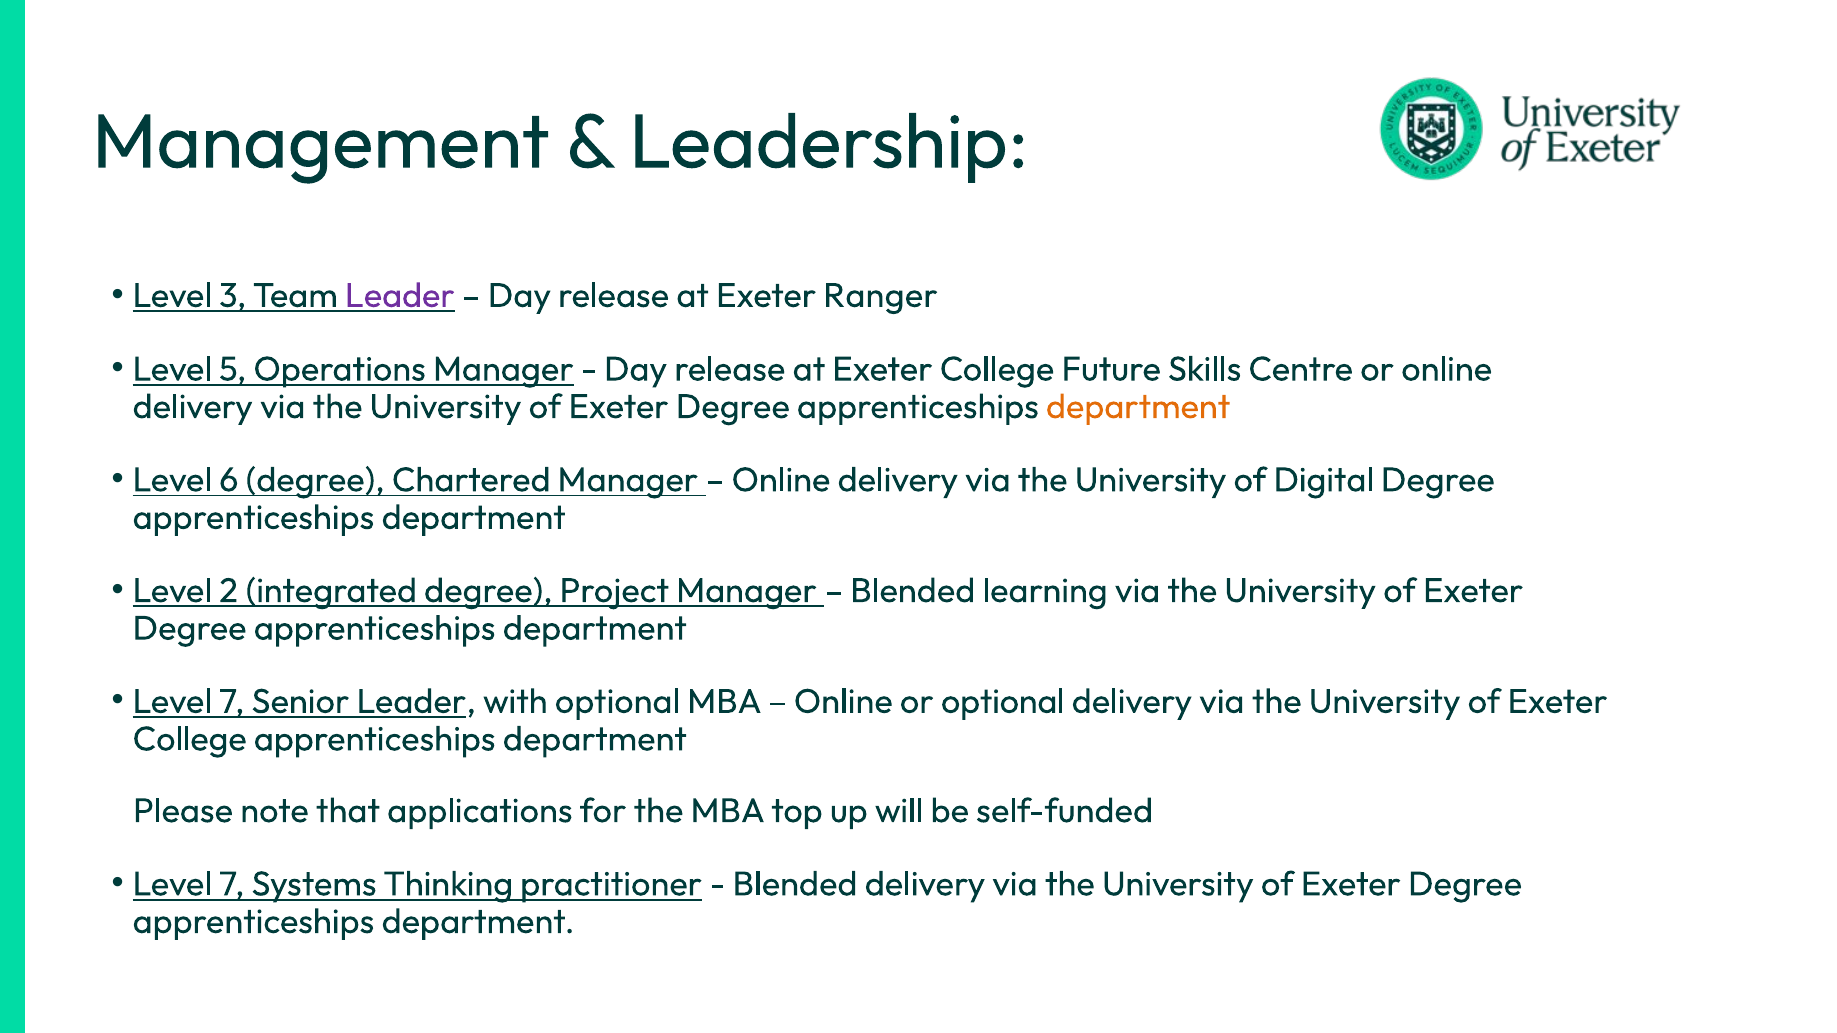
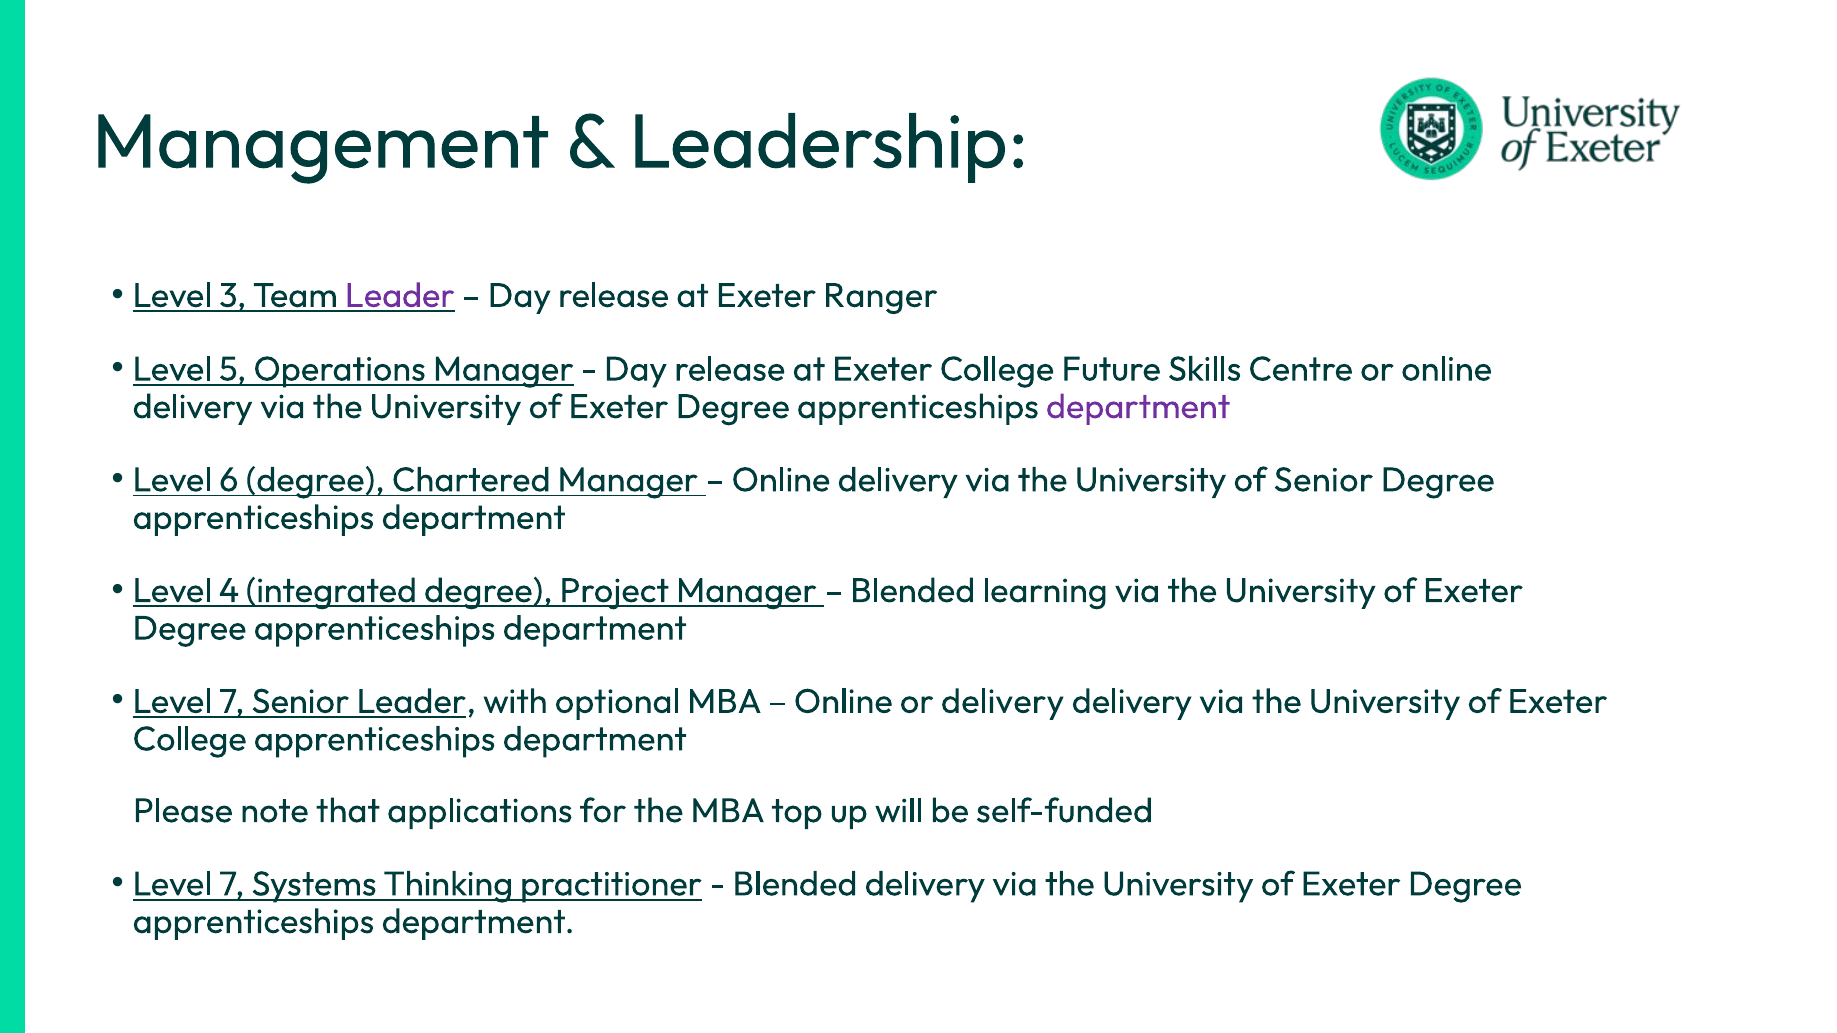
department at (1138, 407) colour: orange -> purple
of Digital: Digital -> Senior
2: 2 -> 4
or optional: optional -> delivery
